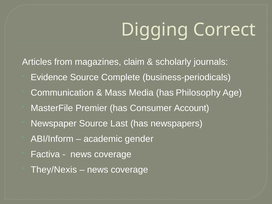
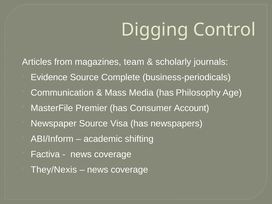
Correct: Correct -> Control
claim: claim -> team
Last: Last -> Visa
gender: gender -> shifting
